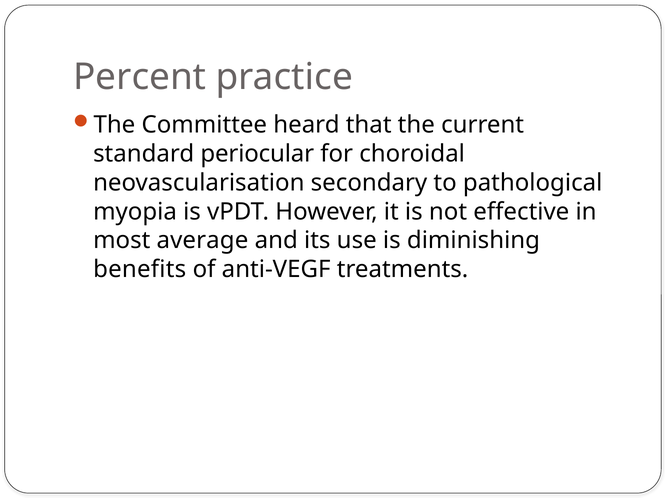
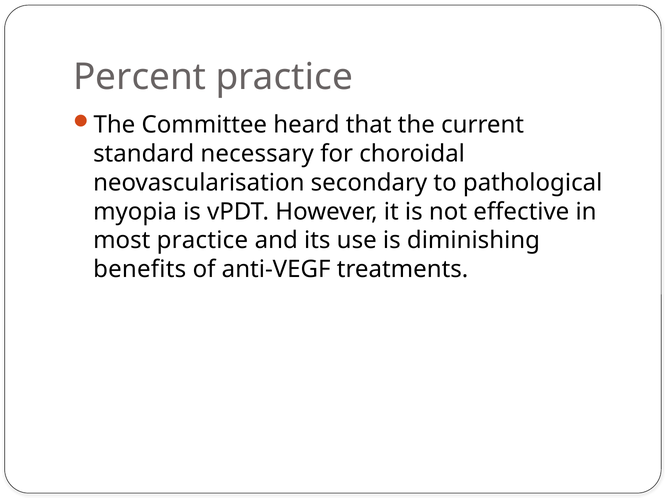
periocular: periocular -> necessary
most average: average -> practice
